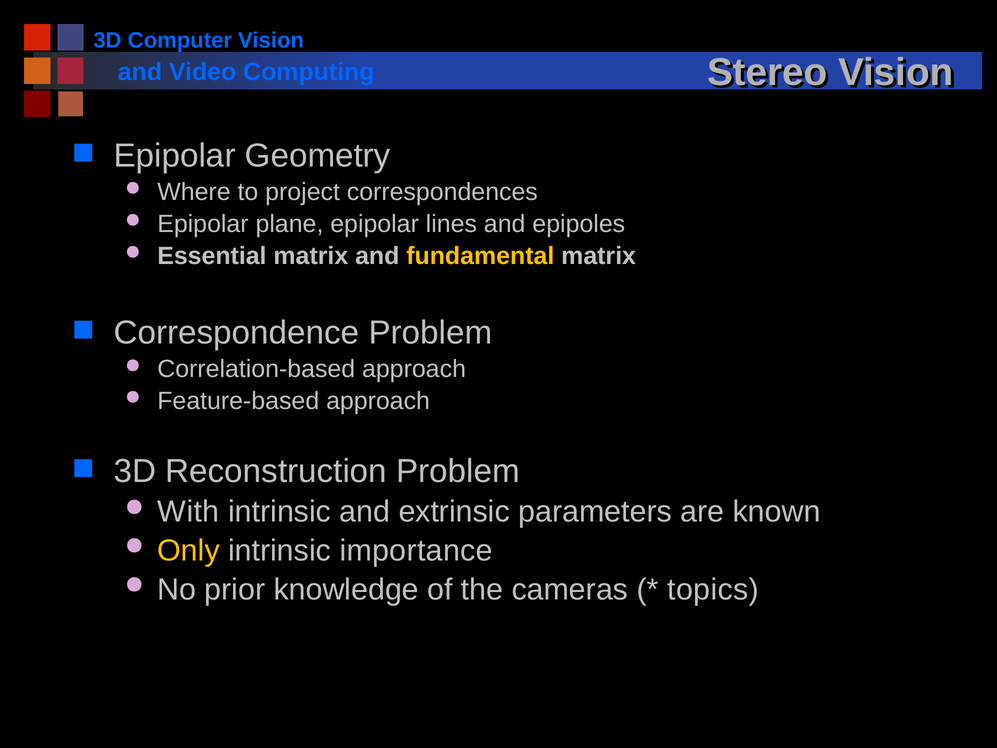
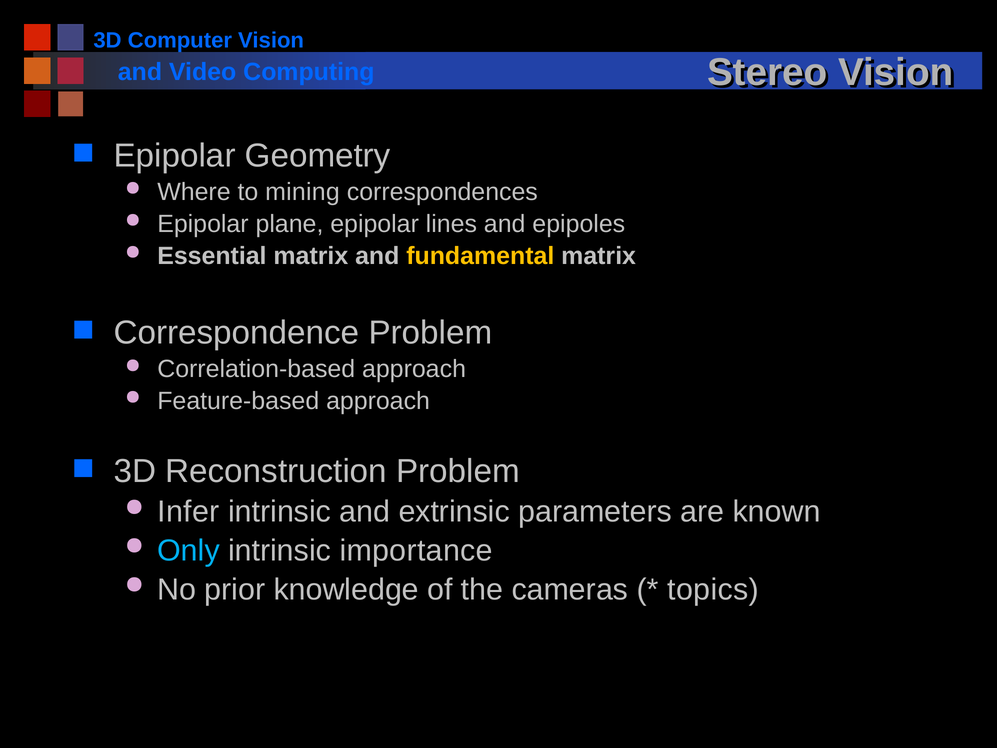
project: project -> mining
With: With -> Infer
Only colour: yellow -> light blue
